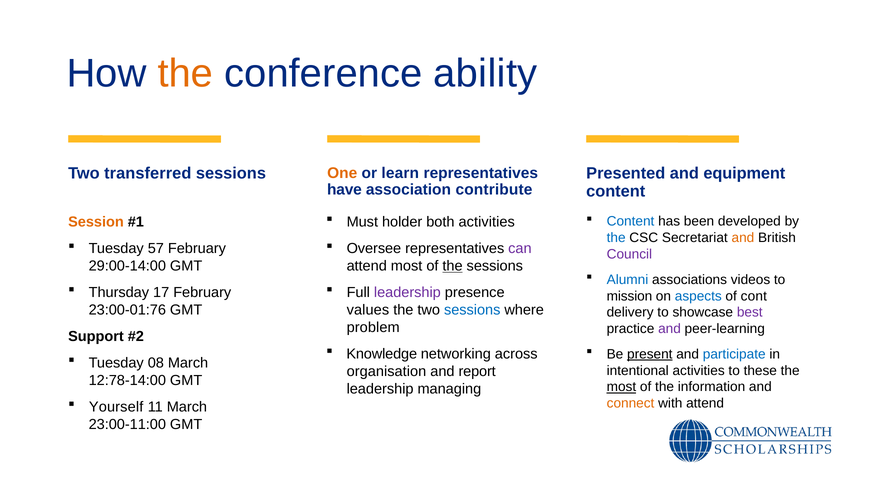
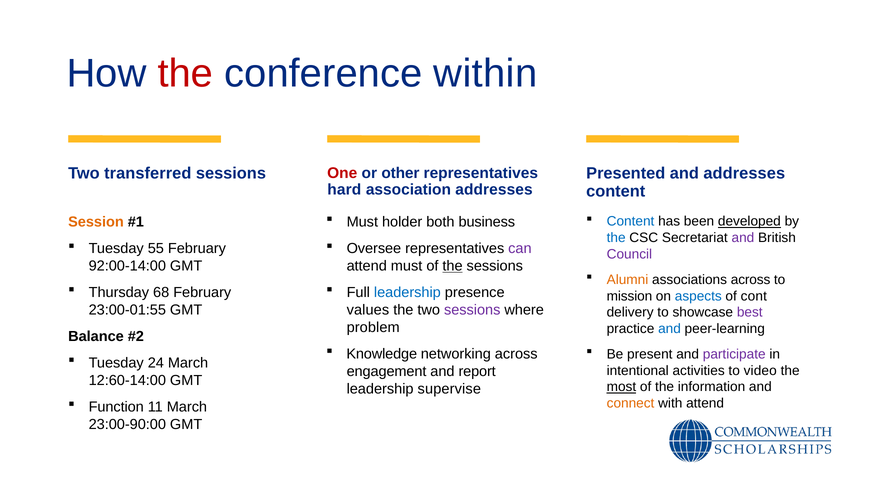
the at (185, 73) colour: orange -> red
ability: ability -> within
One colour: orange -> red
learn: learn -> other
and equipment: equipment -> addresses
have: have -> hard
association contribute: contribute -> addresses
developed underline: none -> present
both activities: activities -> business
and at (743, 238) colour: orange -> purple
57: 57 -> 55
29:00-14:00: 29:00-14:00 -> 92:00-14:00
attend most: most -> must
Alumni colour: blue -> orange
associations videos: videos -> across
17: 17 -> 68
leadership at (407, 293) colour: purple -> blue
23:00-01:76: 23:00-01:76 -> 23:00-01:55
sessions at (472, 310) colour: blue -> purple
and at (670, 329) colour: purple -> blue
Support: Support -> Balance
present underline: present -> none
participate colour: blue -> purple
08: 08 -> 24
these: these -> video
organisation: organisation -> engagement
12:78-14:00: 12:78-14:00 -> 12:60-14:00
managing: managing -> supervise
Yourself: Yourself -> Function
23:00-11:00: 23:00-11:00 -> 23:00-90:00
